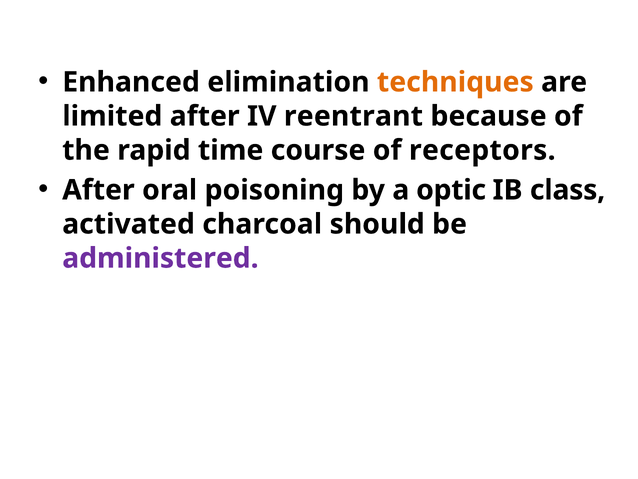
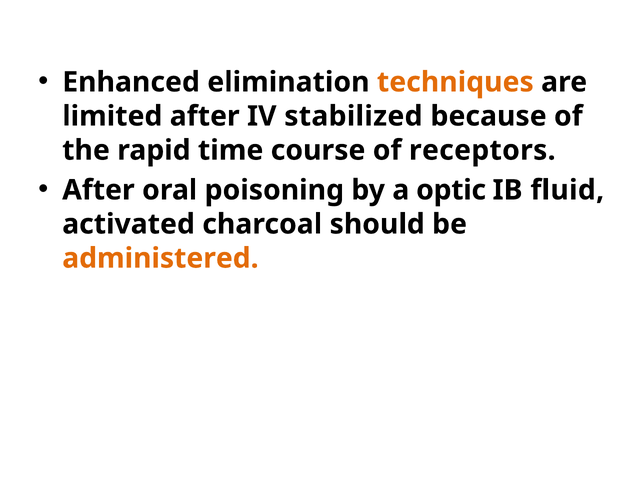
reentrant: reentrant -> stabilized
class: class -> fluid
administered colour: purple -> orange
